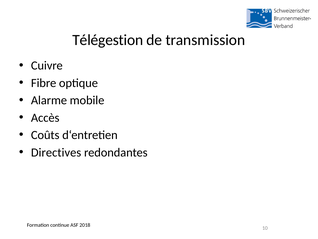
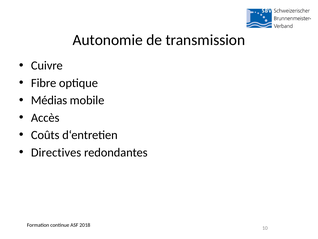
Télégestion: Télégestion -> Autonomie
Alarme: Alarme -> Médias
